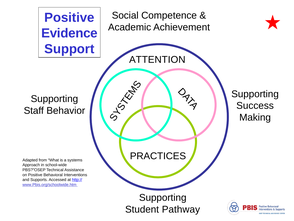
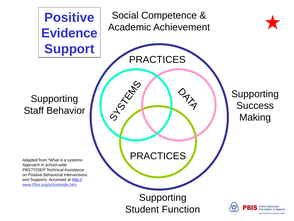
ATTENTION at (157, 59): ATTENTION -> PRACTICES
Pathway: Pathway -> Function
